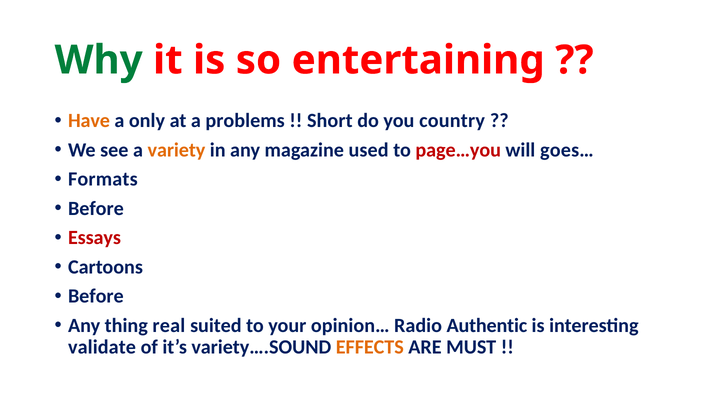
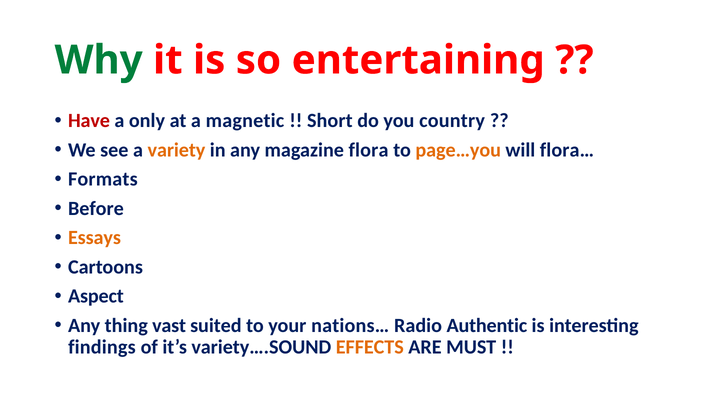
Have colour: orange -> red
problems: problems -> magnetic
used: used -> flora
page…you colour: red -> orange
goes…: goes… -> flora…
Essays colour: red -> orange
Before at (96, 296): Before -> Aspect
real: real -> vast
opinion…: opinion… -> nations…
validate: validate -> findings
